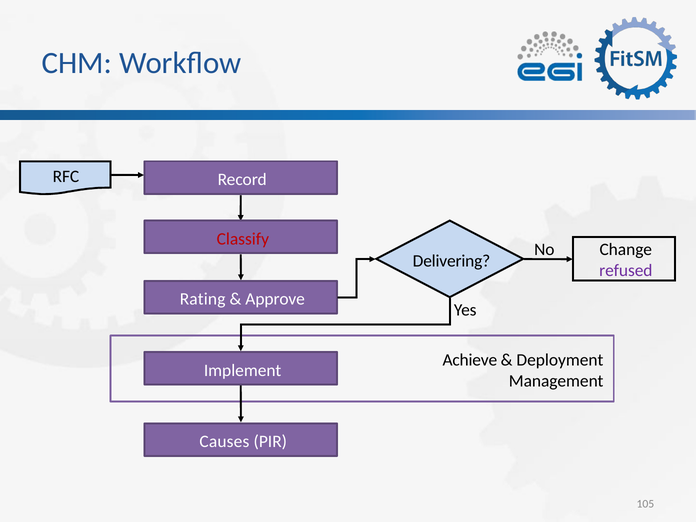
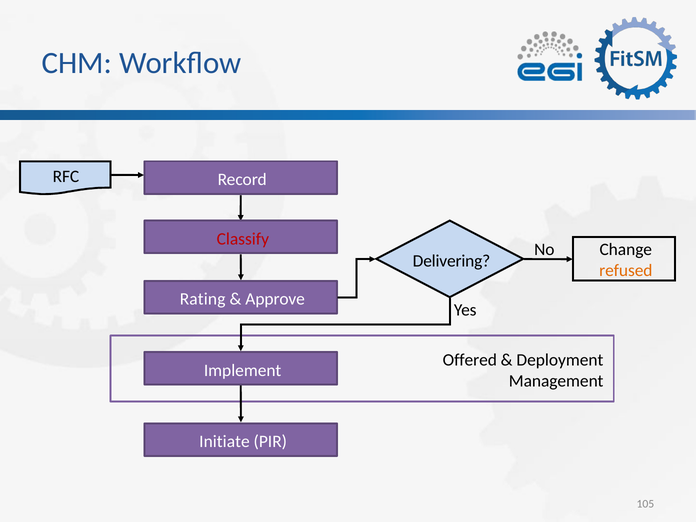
refused colour: purple -> orange
Achieve: Achieve -> Offered
Causes: Causes -> Initiate
